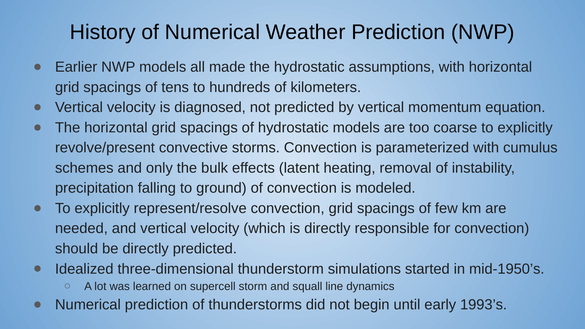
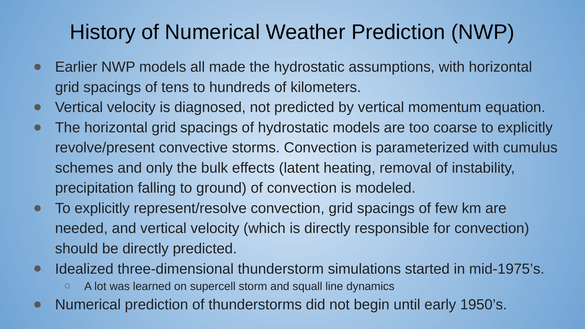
mid-1950’s: mid-1950’s -> mid-1975’s
1993’s: 1993’s -> 1950’s
